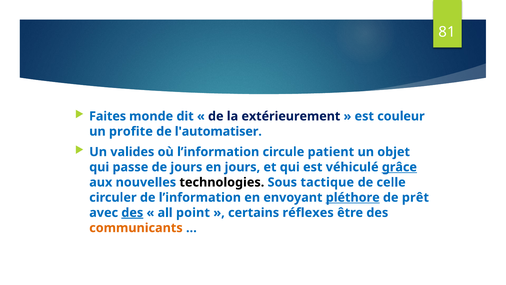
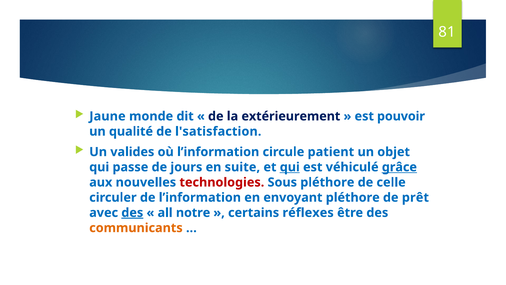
Faites: Faites -> Jaune
couleur: couleur -> pouvoir
profite: profite -> qualité
l'automatiser: l'automatiser -> l'satisfaction
en jours: jours -> suite
qui at (290, 167) underline: none -> present
technologies colour: black -> red
Sous tactique: tactique -> pléthore
pléthore at (353, 197) underline: present -> none
point: point -> notre
